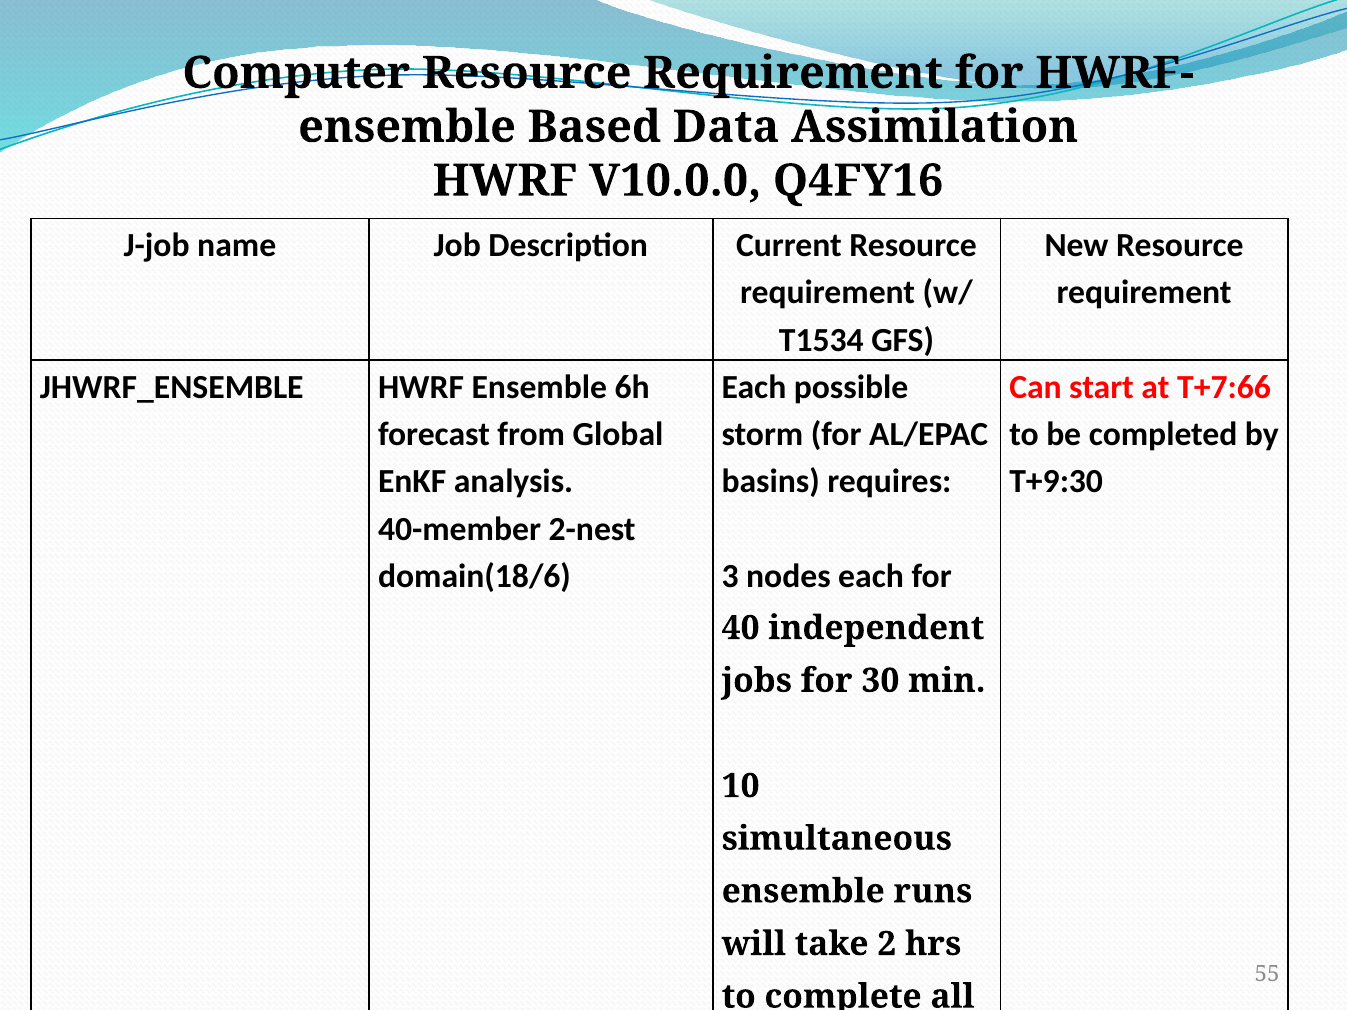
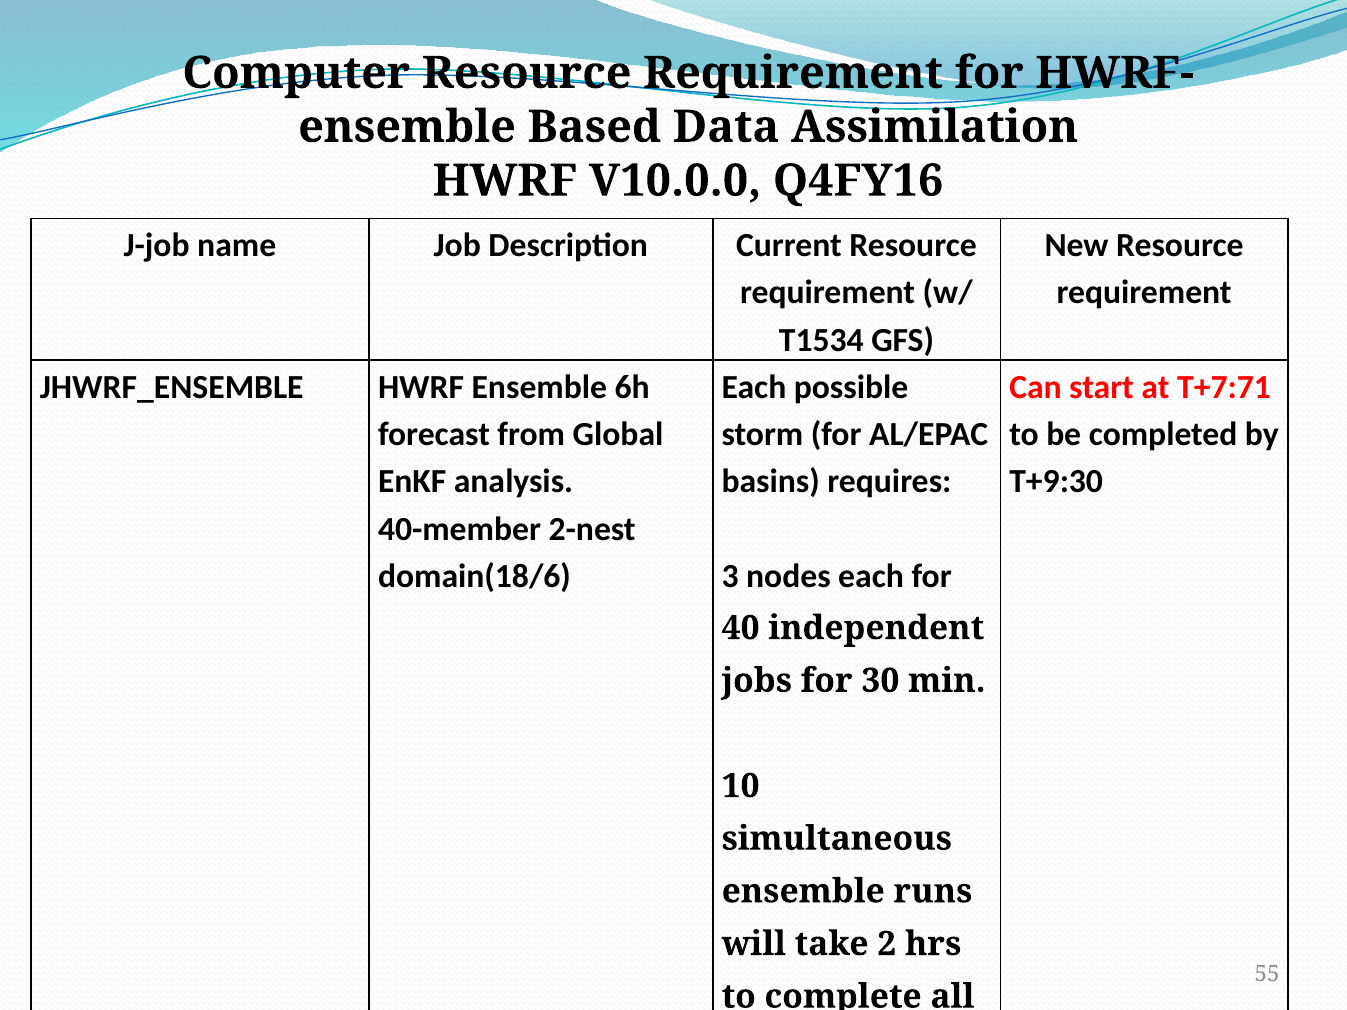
T+7:66: T+7:66 -> T+7:71
